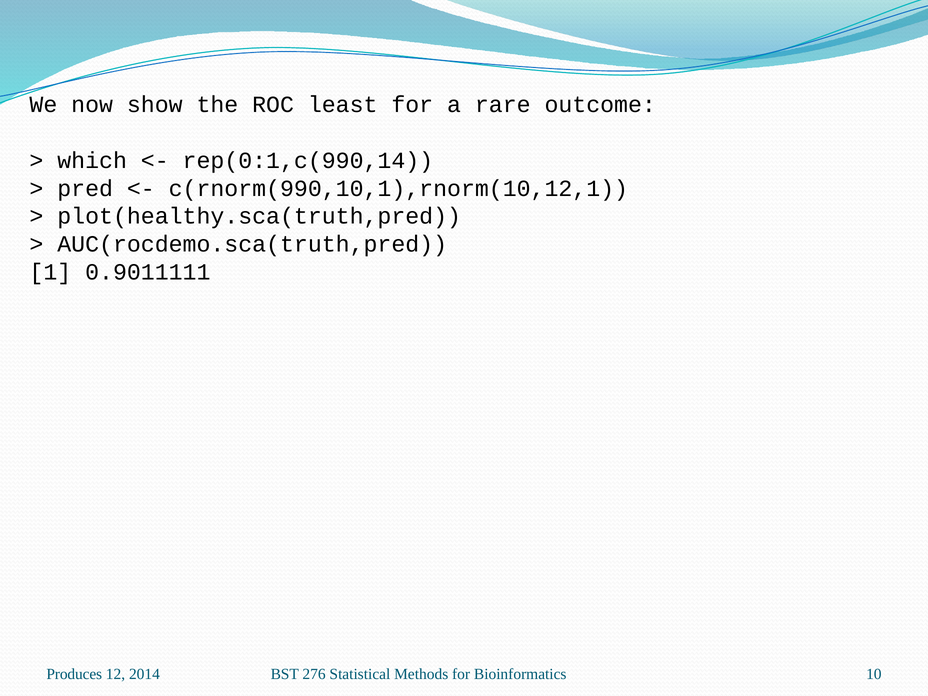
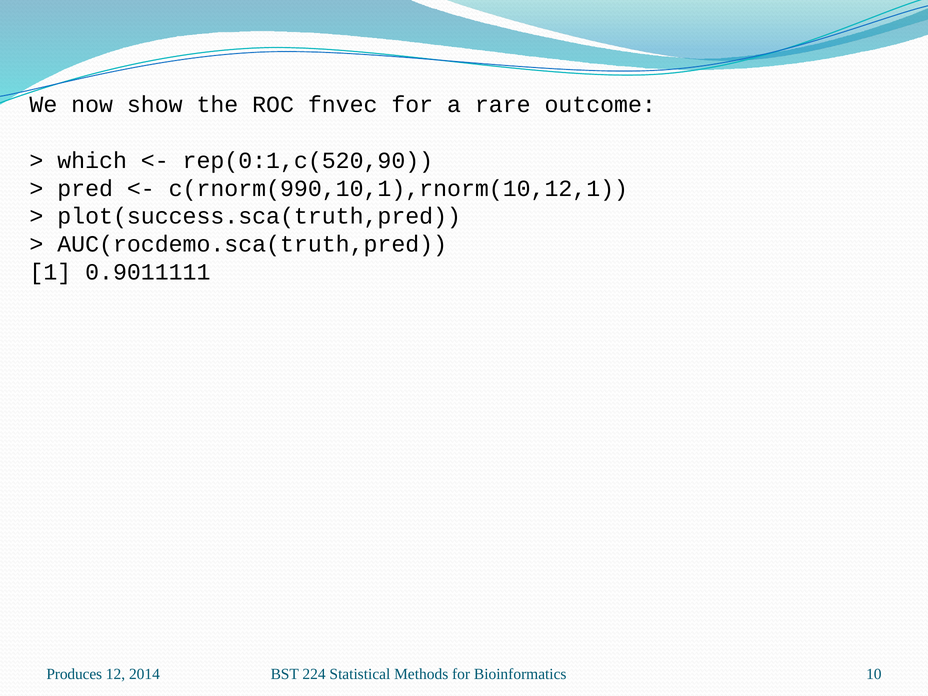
least: least -> fnvec
rep(0:1,c(990,14: rep(0:1,c(990,14 -> rep(0:1,c(520,90
plot(healthy.sca(truth,pred: plot(healthy.sca(truth,pred -> plot(success.sca(truth,pred
276: 276 -> 224
